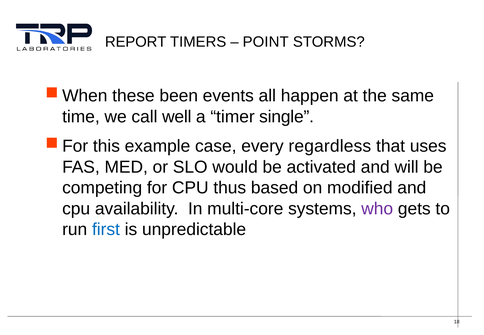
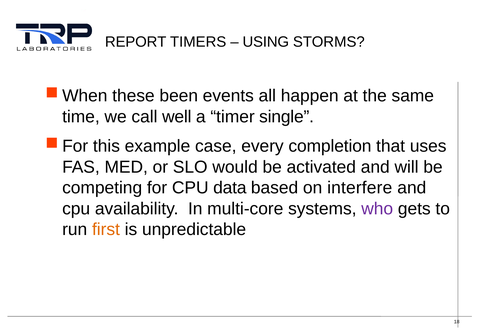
POINT: POINT -> USING
regardless: regardless -> completion
thus: thus -> data
modified: modified -> interfere
first colour: blue -> orange
